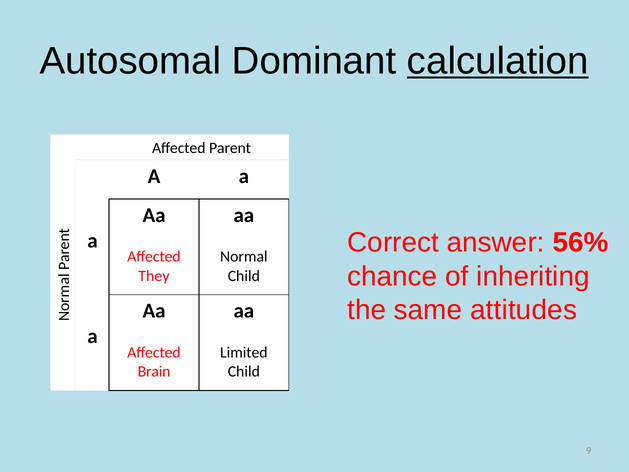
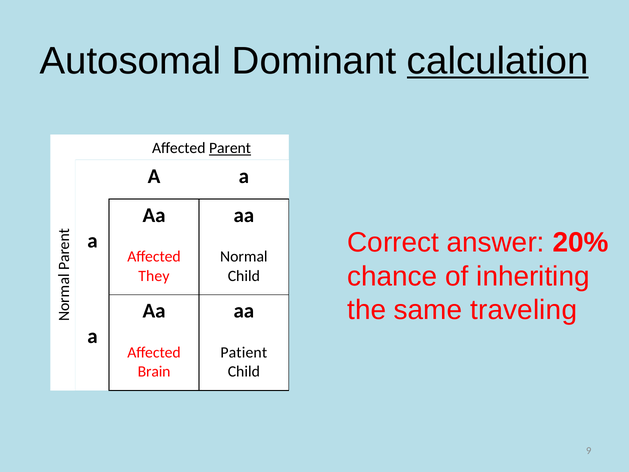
Parent underline: none -> present
56%: 56% -> 20%
attitudes: attitudes -> traveling
Limited: Limited -> Patient
